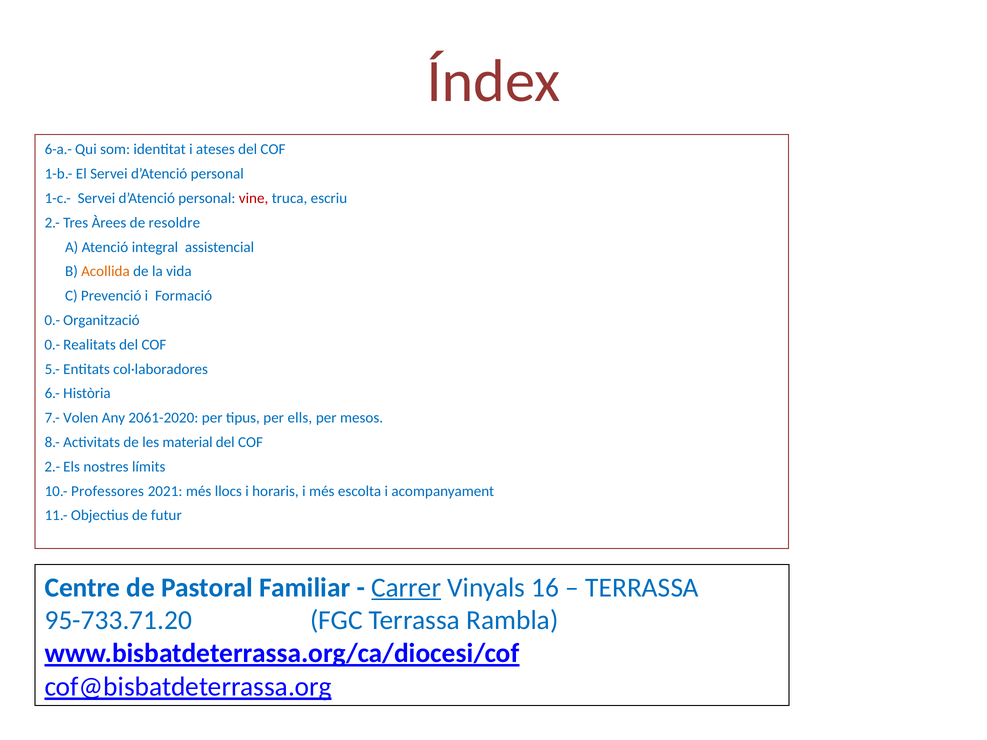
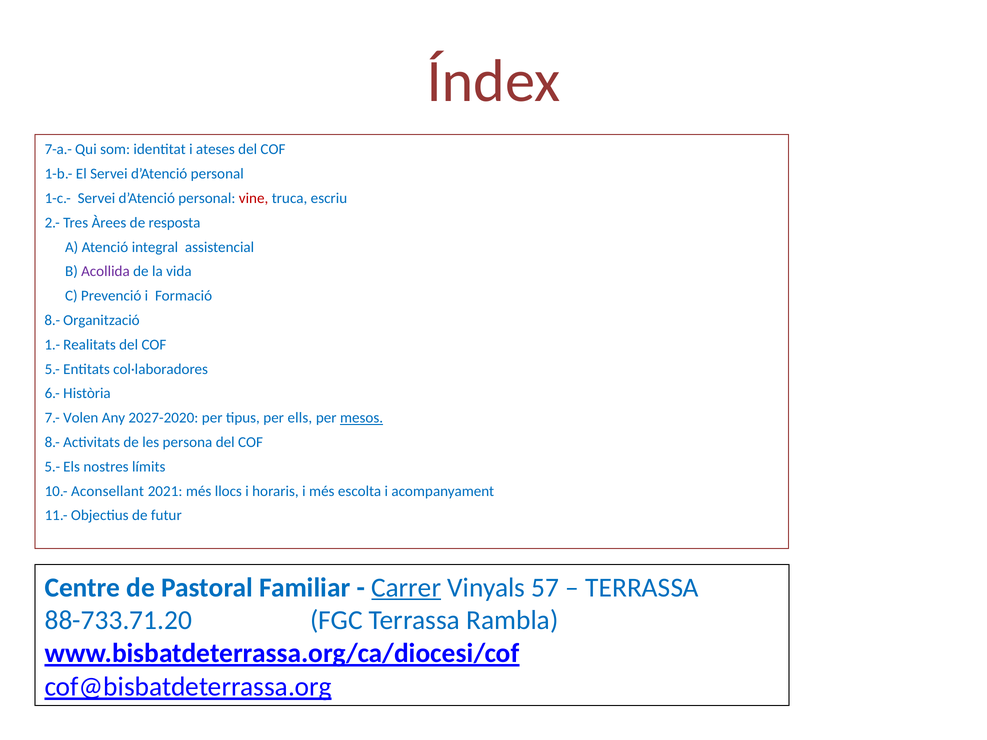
6-a.-: 6-a.- -> 7-a.-
resoldre: resoldre -> resposta
Acollida colour: orange -> purple
0.- at (52, 320): 0.- -> 8.-
0.- at (52, 345): 0.- -> 1.-
2061-2020: 2061-2020 -> 2027-2020
mesos underline: none -> present
material: material -> persona
2.- at (52, 467): 2.- -> 5.-
Professores: Professores -> Aconsellant
16: 16 -> 57
95-733.71.20: 95-733.71.20 -> 88-733.71.20
